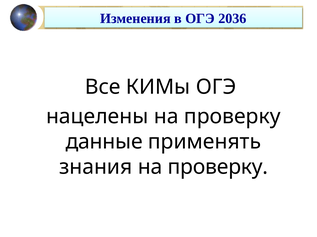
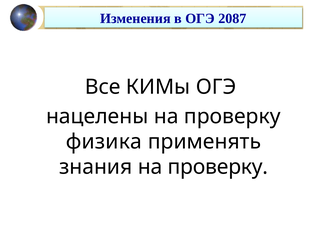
2036: 2036 -> 2087
данные: данные -> физика
